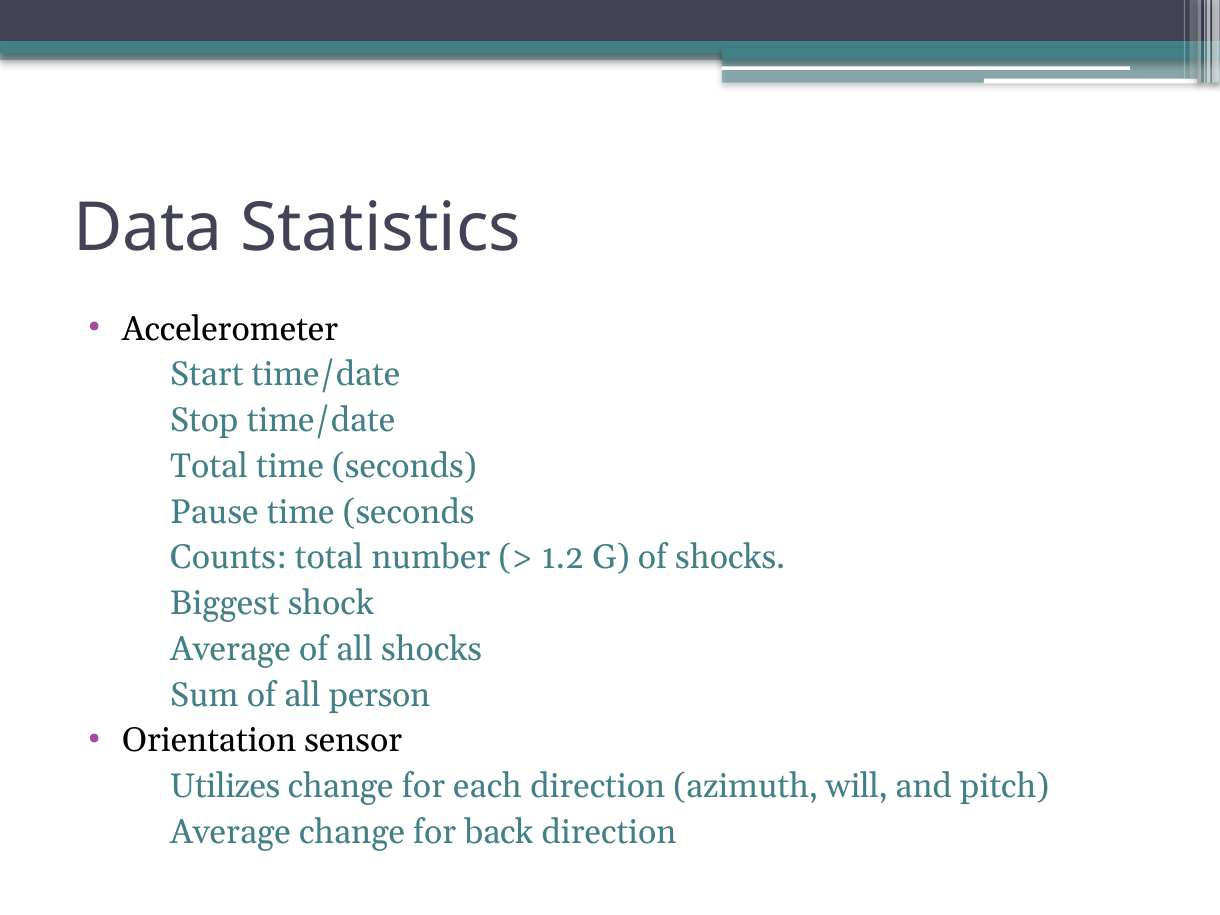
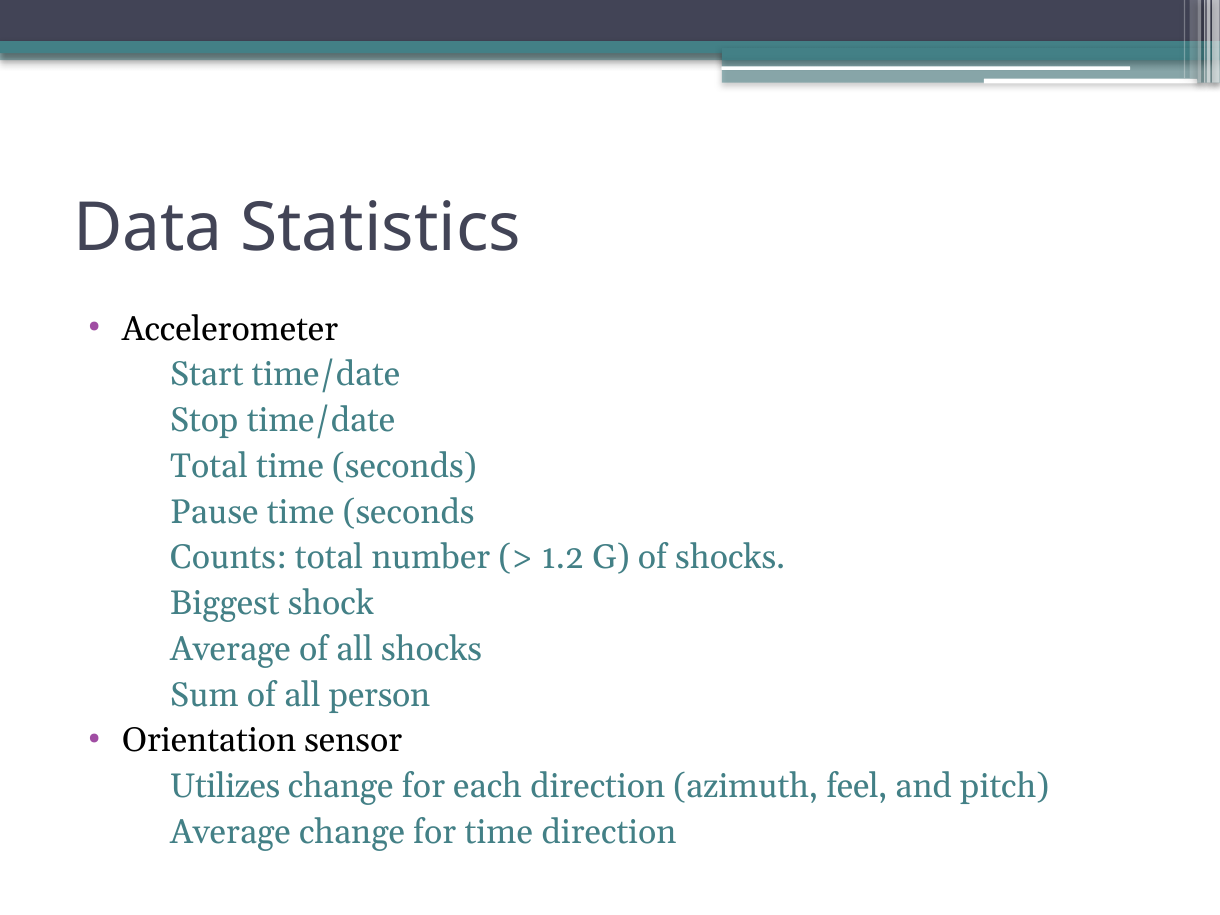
will: will -> feel
for back: back -> time
